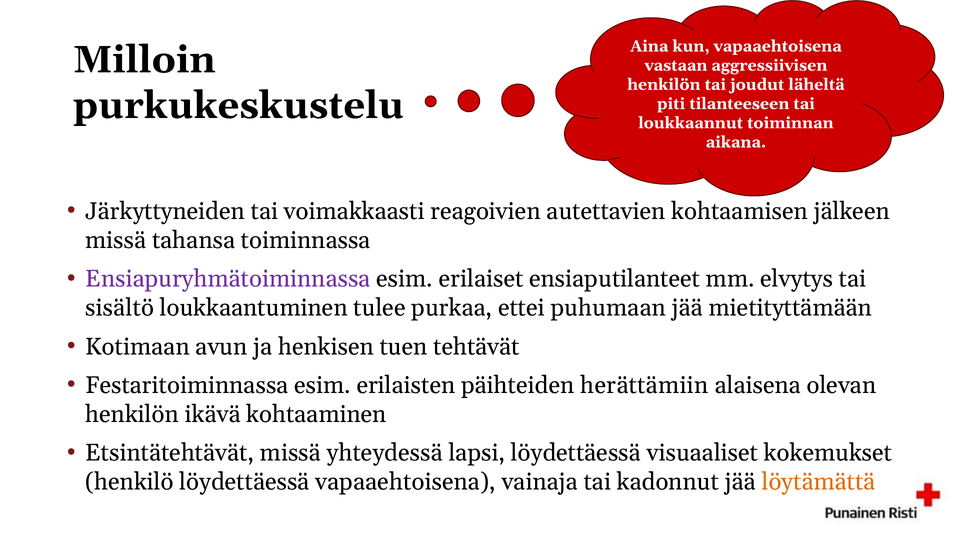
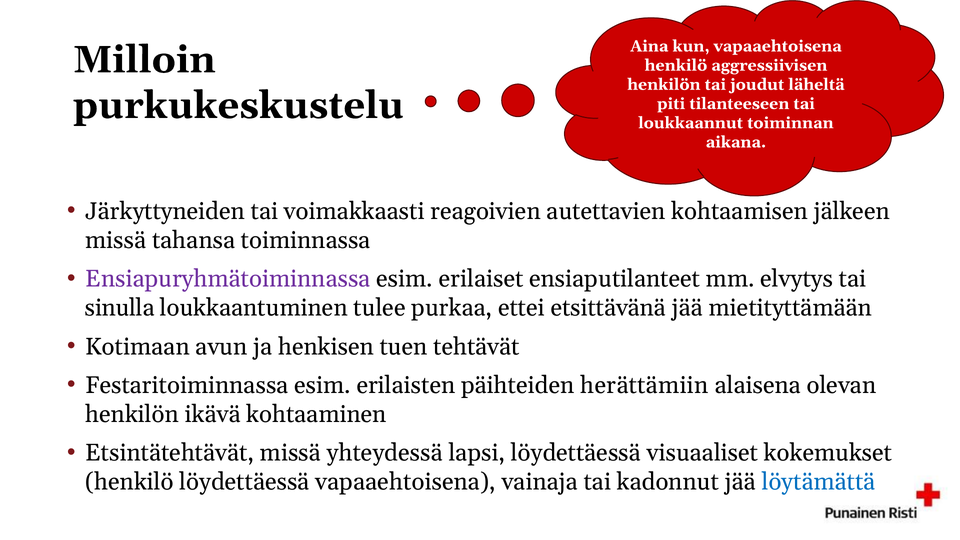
vastaan at (676, 65): vastaan -> henkilö
sisältö: sisältö -> sinulla
puhumaan: puhumaan -> etsittävänä
löytämättä colour: orange -> blue
